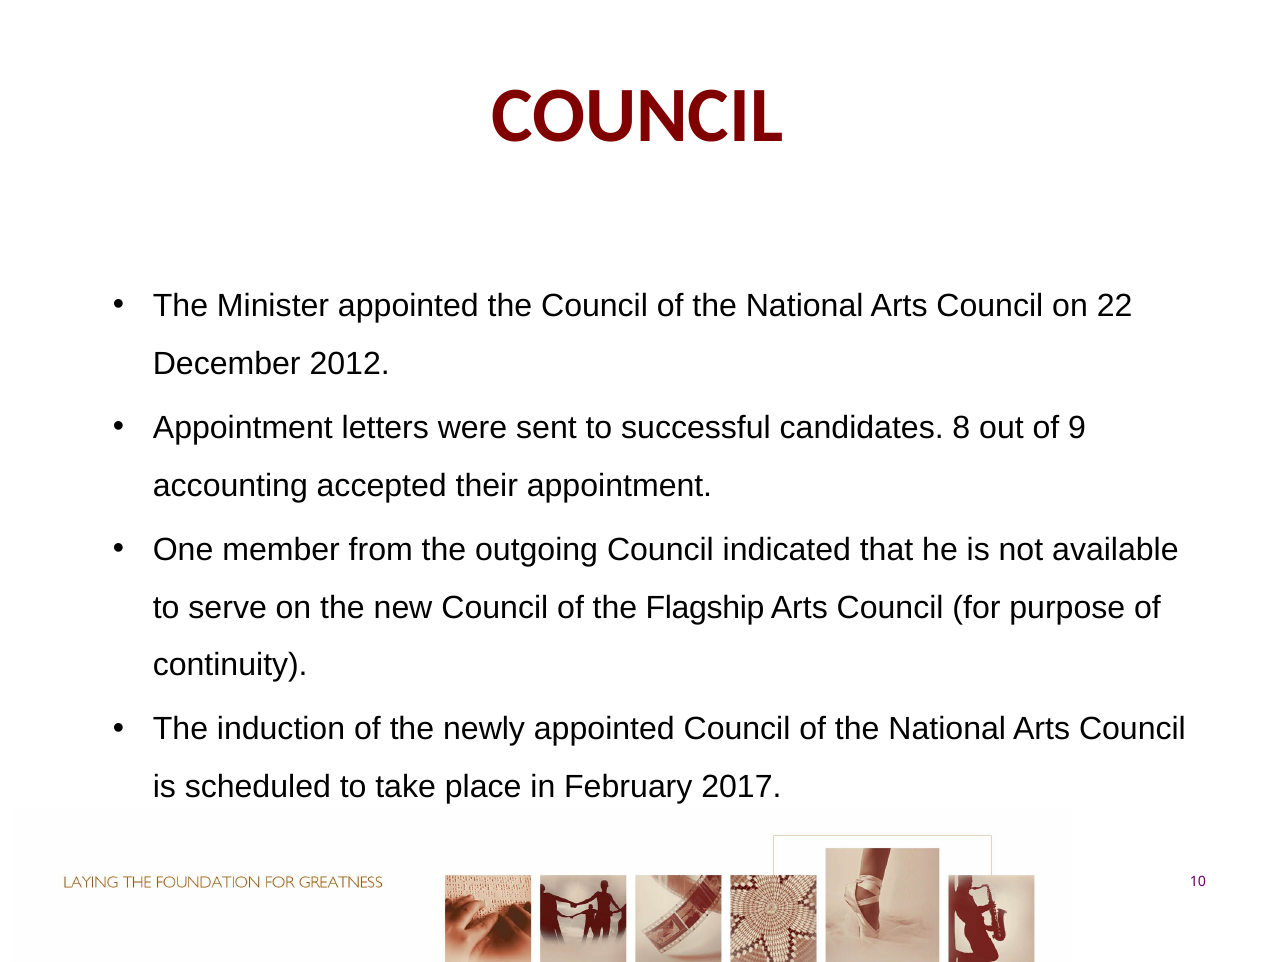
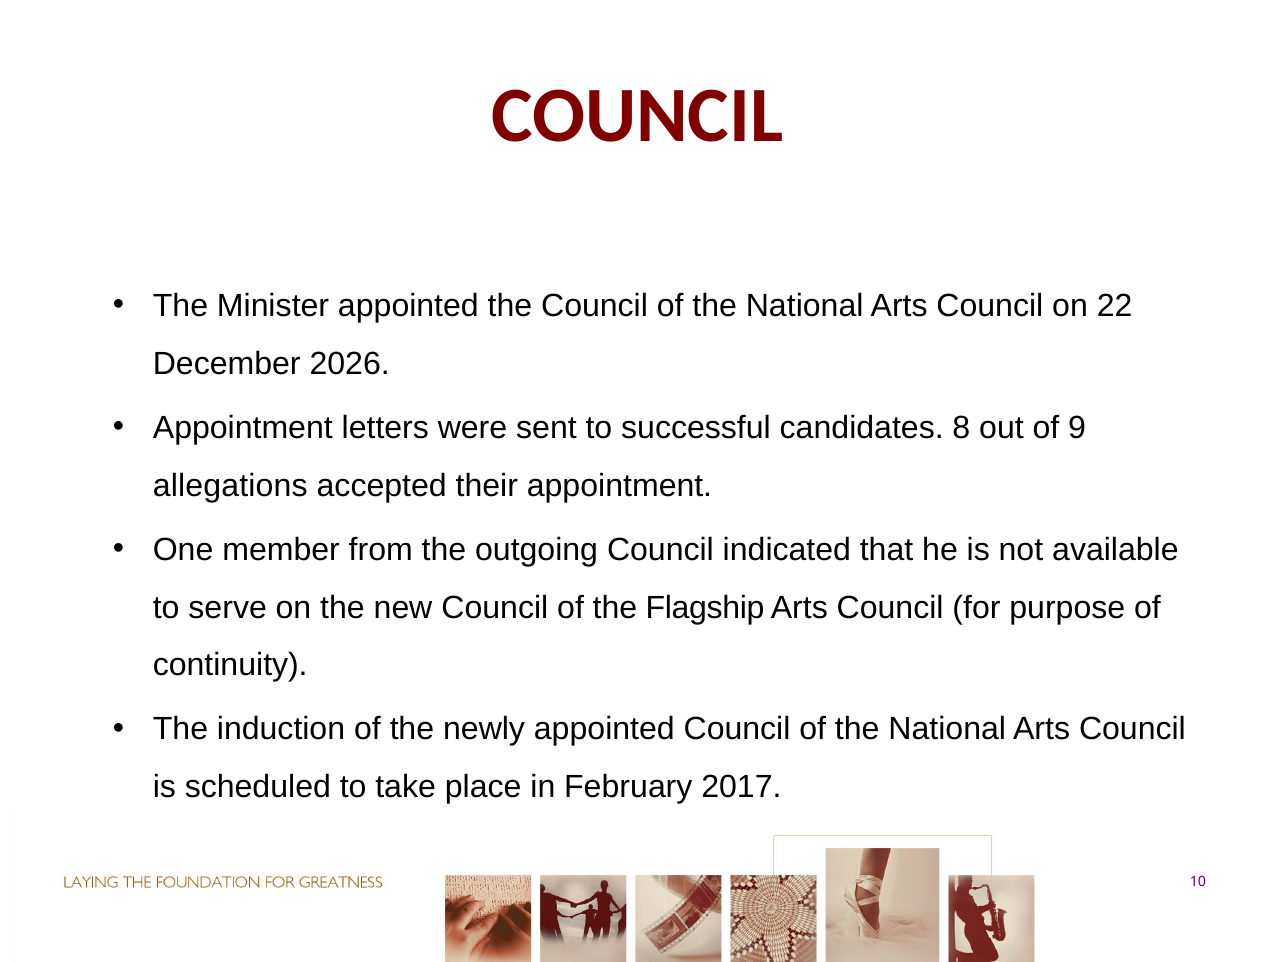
2012: 2012 -> 2026
accounting: accounting -> allegations
